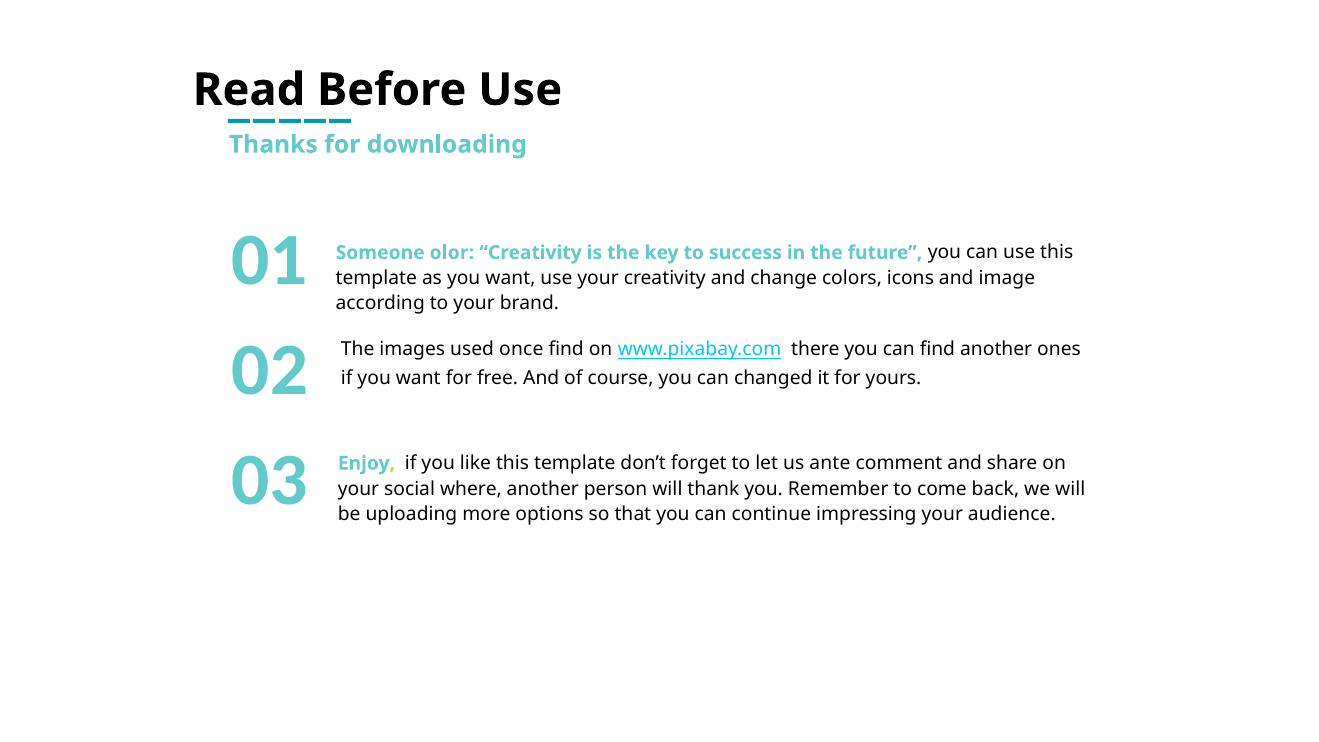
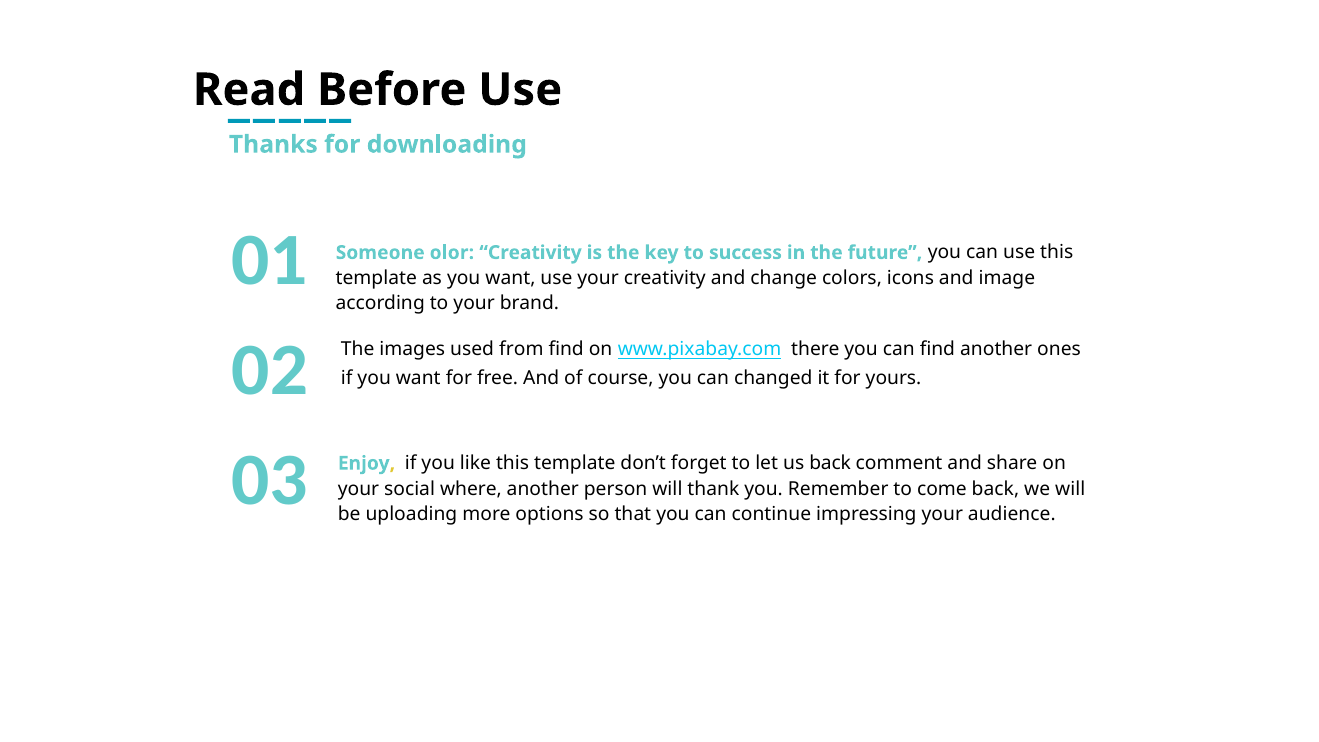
once: once -> from
us ante: ante -> back
